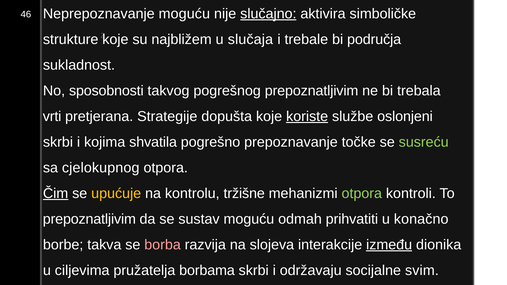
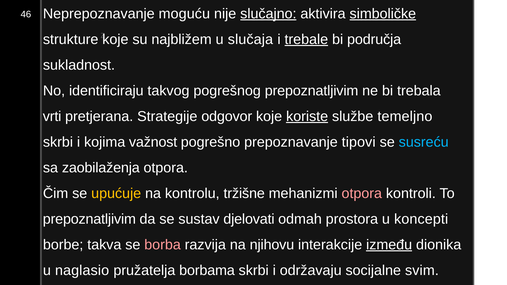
simboličke underline: none -> present
trebale underline: none -> present
sposobnosti: sposobnosti -> identificiraju
dopušta: dopušta -> odgovor
oslonjeni: oslonjeni -> temeljno
shvatila: shvatila -> važnost
točke: točke -> tipovi
susreću colour: light green -> light blue
cjelokupnog: cjelokupnog -> zaobilaženja
Čim underline: present -> none
otpora at (362, 194) colour: light green -> pink
sustav moguću: moguću -> djelovati
prihvatiti: prihvatiti -> prostora
konačno: konačno -> koncepti
slojeva: slojeva -> njihovu
ciljevima: ciljevima -> naglasio
